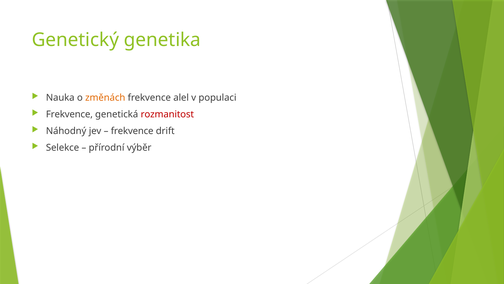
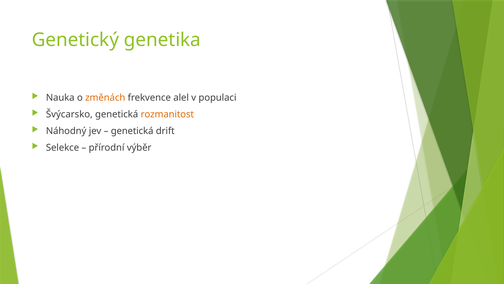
Frekvence at (69, 114): Frekvence -> Švýcarsko
rozmanitost colour: red -> orange
frekvence at (132, 131): frekvence -> genetická
